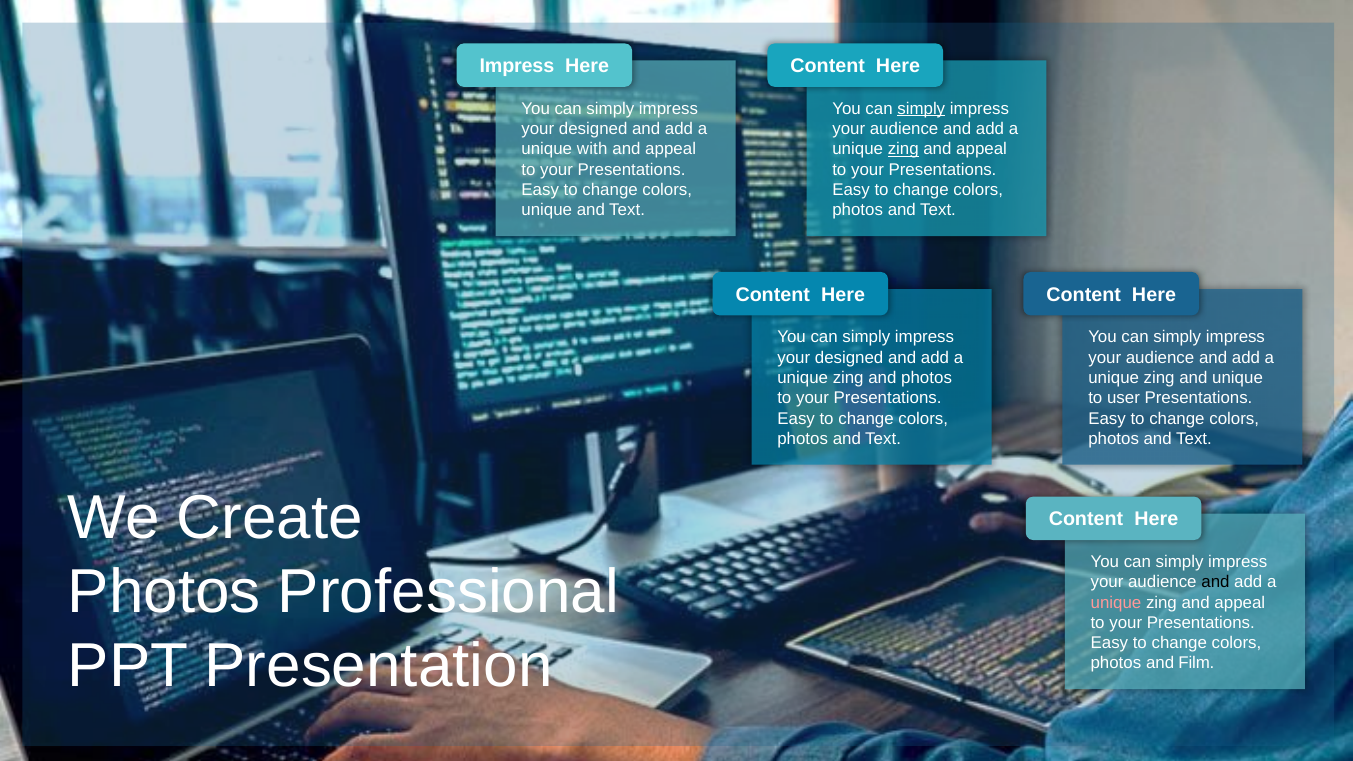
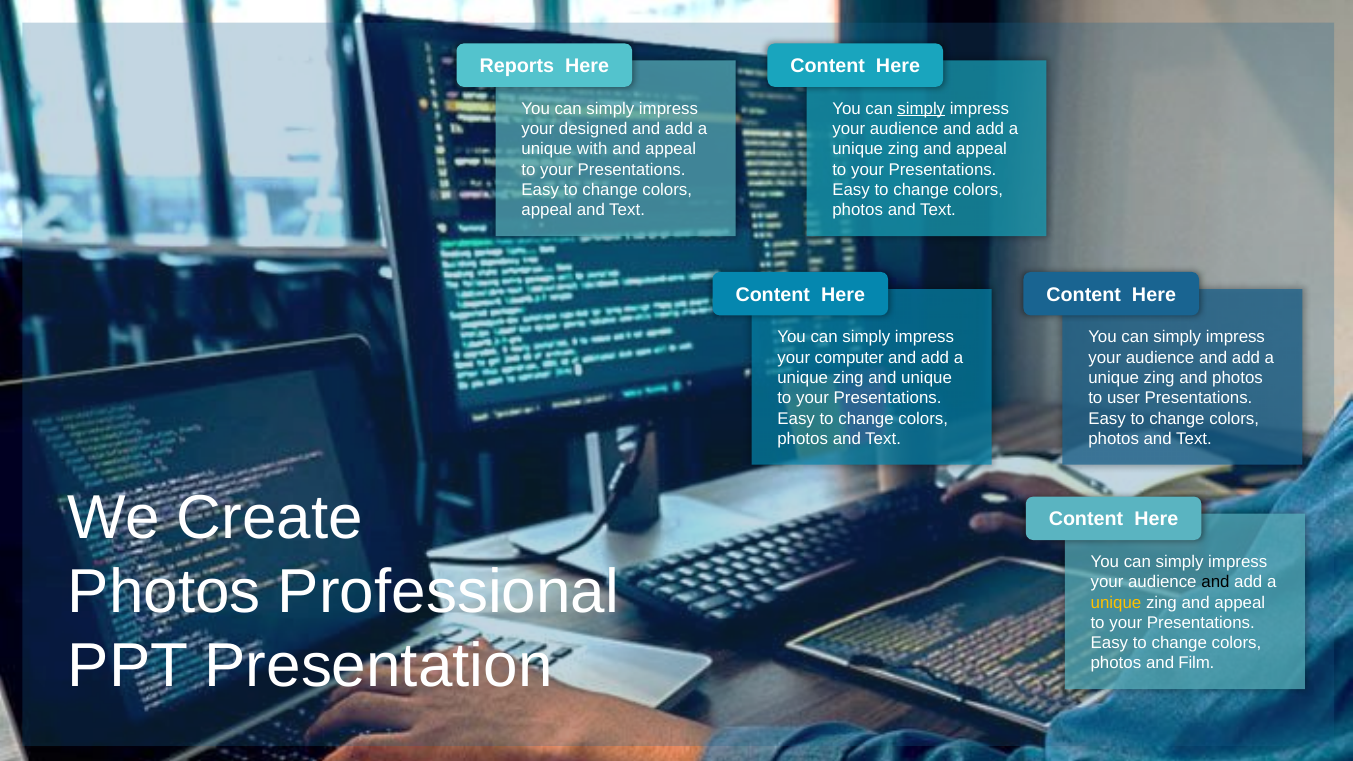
Impress at (517, 66): Impress -> Reports
zing at (903, 149) underline: present -> none
unique at (547, 210): unique -> appeal
designed at (849, 358): designed -> computer
and photos: photos -> unique
and unique: unique -> photos
unique at (1116, 603) colour: pink -> yellow
